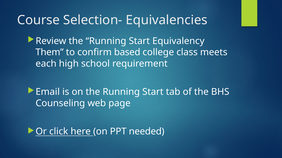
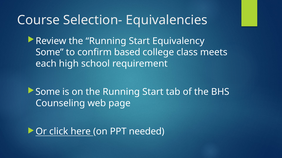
Them at (50, 52): Them -> Some
Email at (48, 92): Email -> Some
